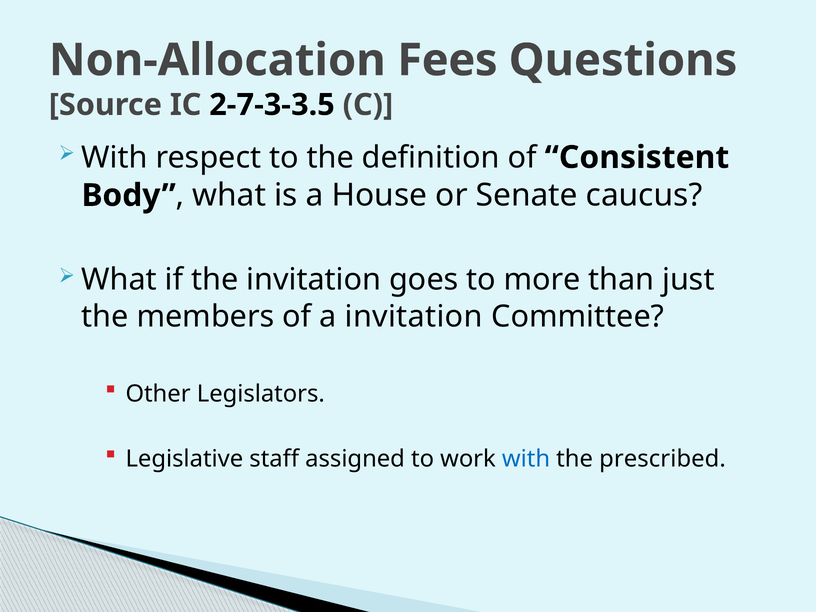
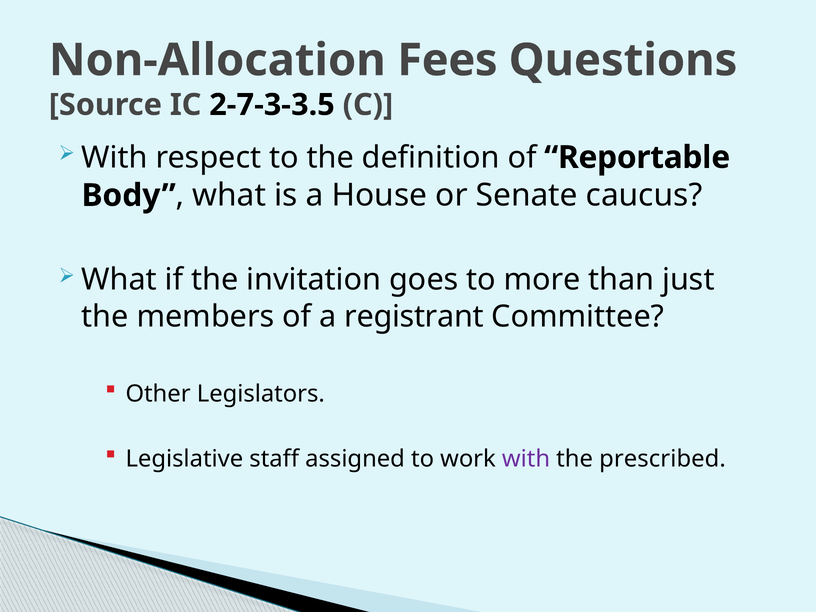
Consistent: Consistent -> Reportable
a invitation: invitation -> registrant
with at (526, 459) colour: blue -> purple
